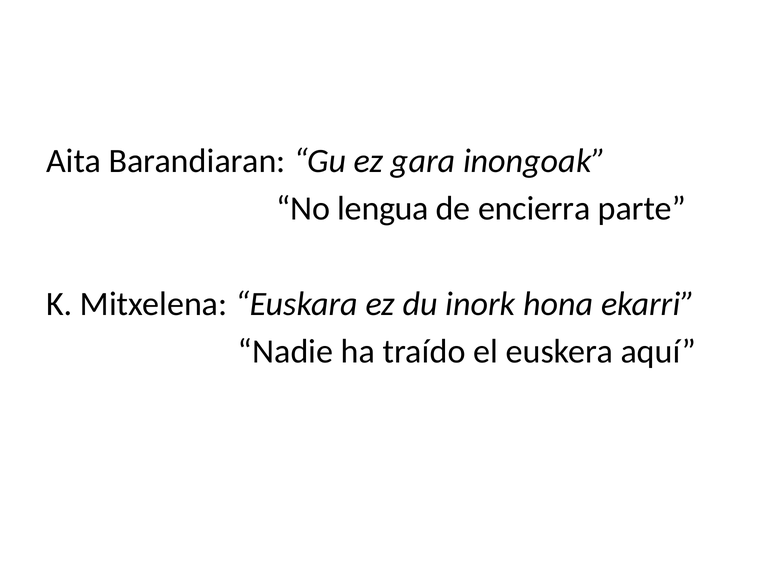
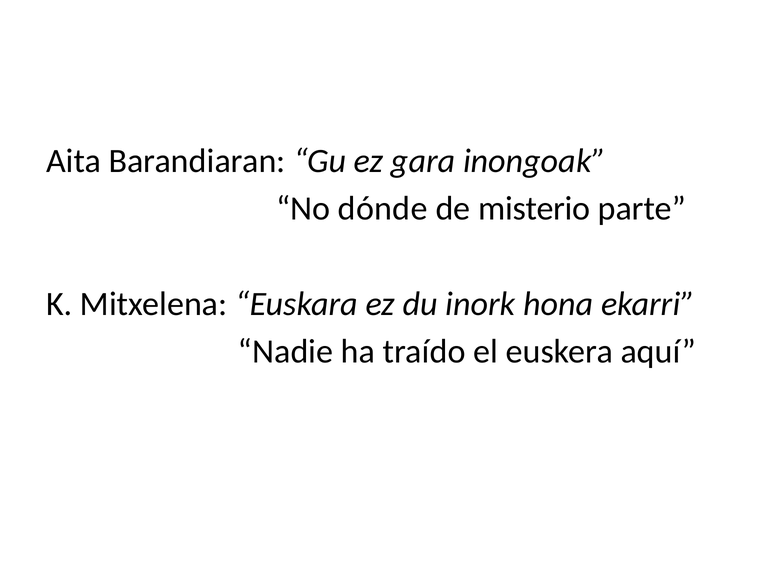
lengua: lengua -> dónde
encierra: encierra -> misterio
